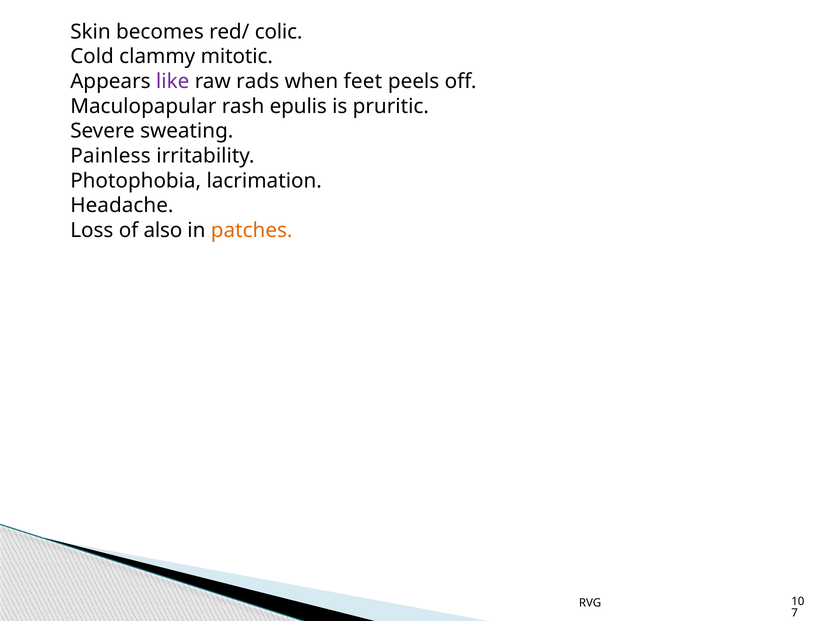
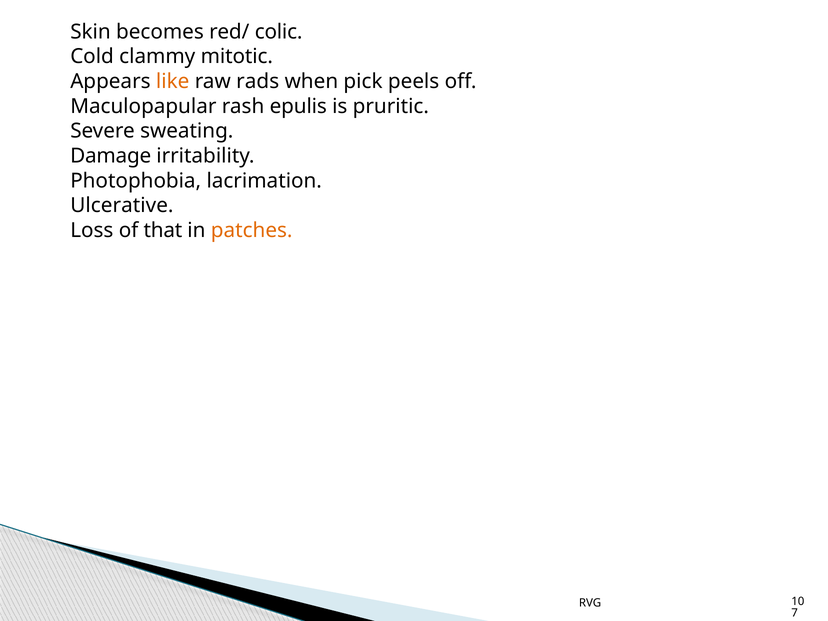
like colour: purple -> orange
feet: feet -> pick
Painless: Painless -> Damage
Headache: Headache -> Ulcerative
also: also -> that
